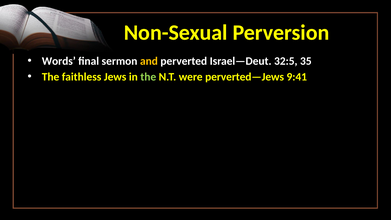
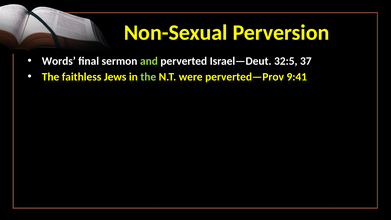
and colour: yellow -> light green
35: 35 -> 37
perverted—Jews: perverted—Jews -> perverted—Prov
